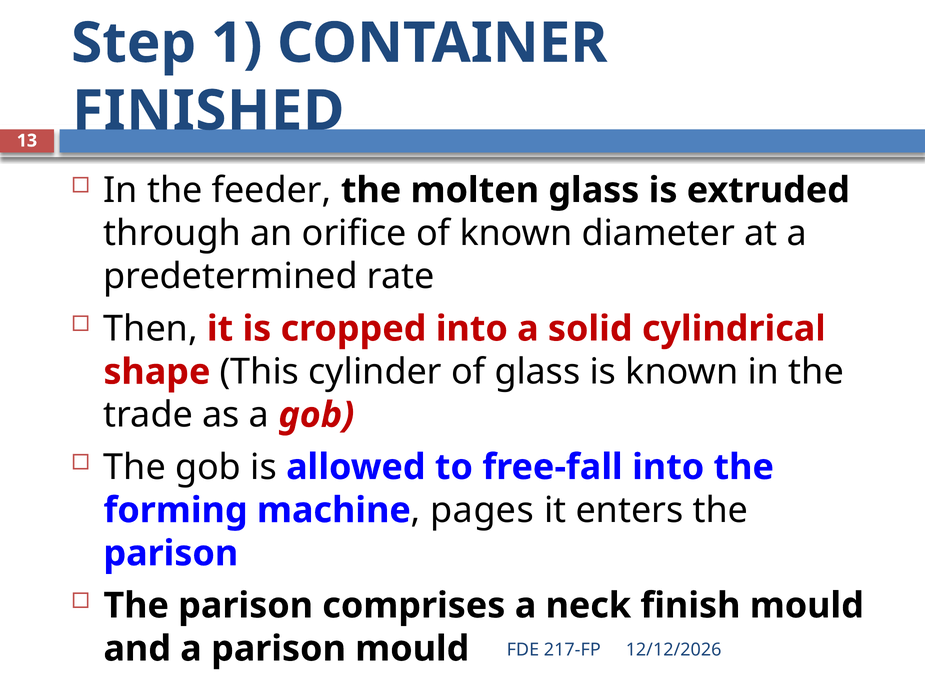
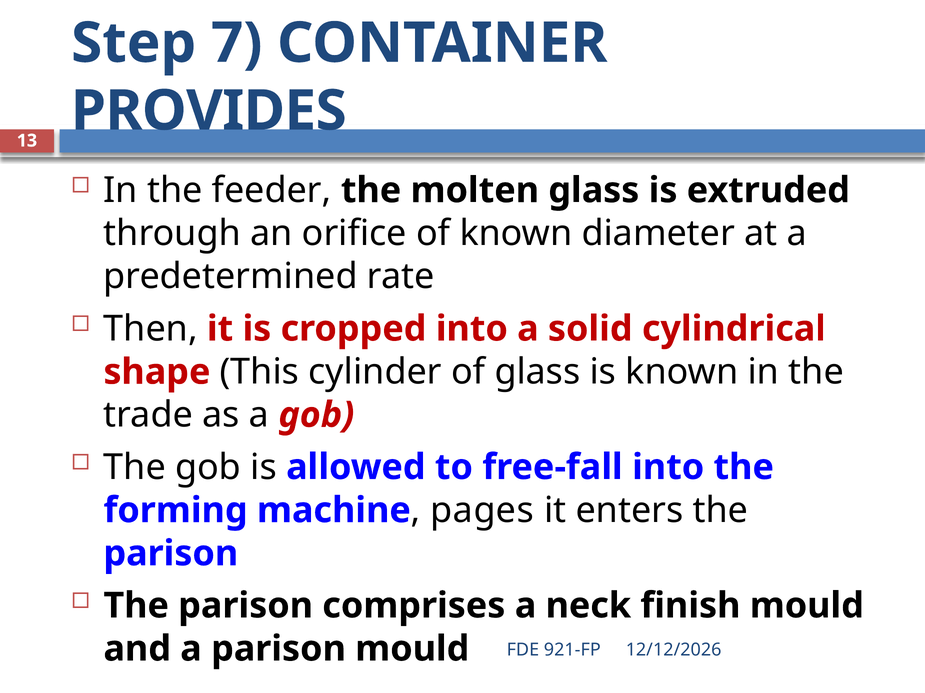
1: 1 -> 7
FINISHED: FINISHED -> PROVIDES
217-FP: 217-FP -> 921-FP
